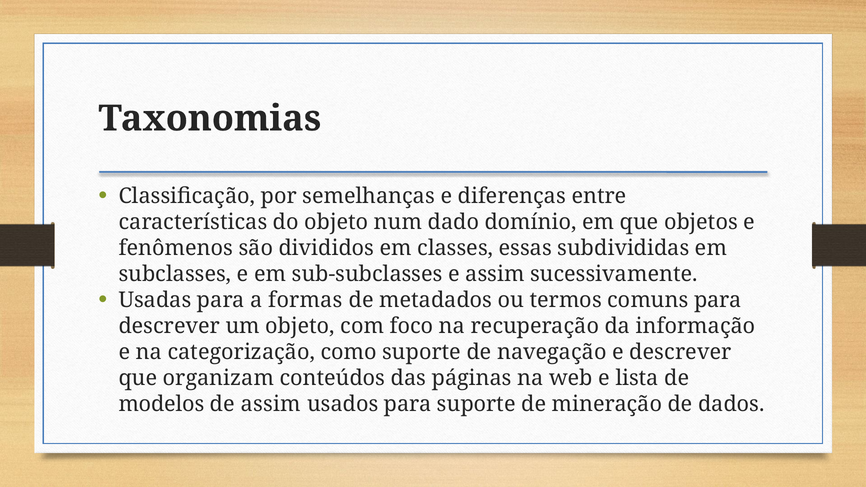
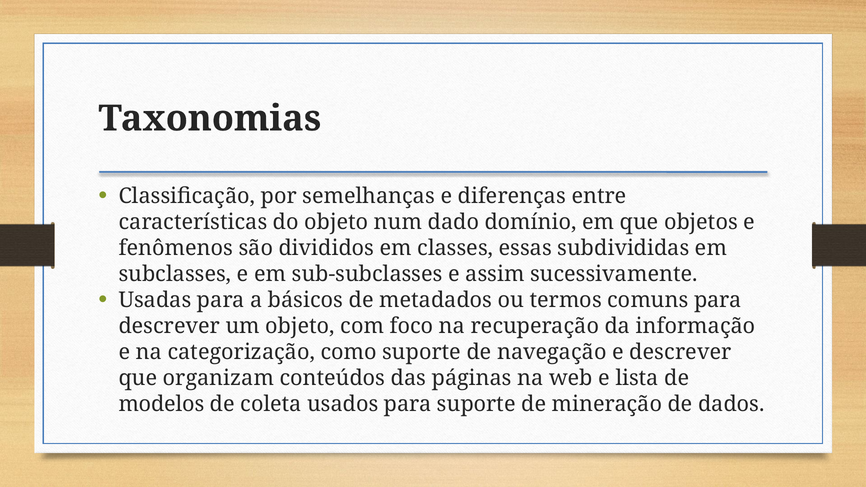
formas: formas -> básicos
de assim: assim -> coleta
